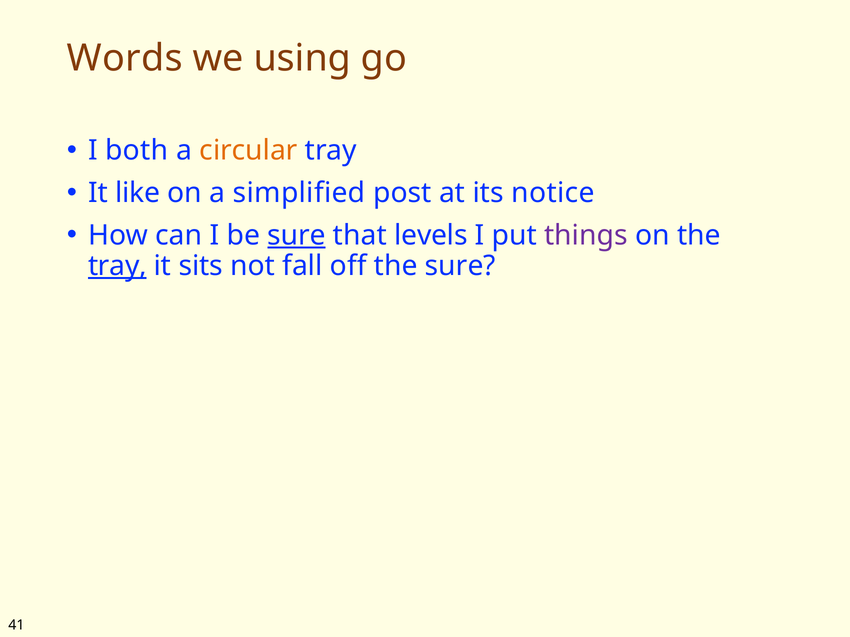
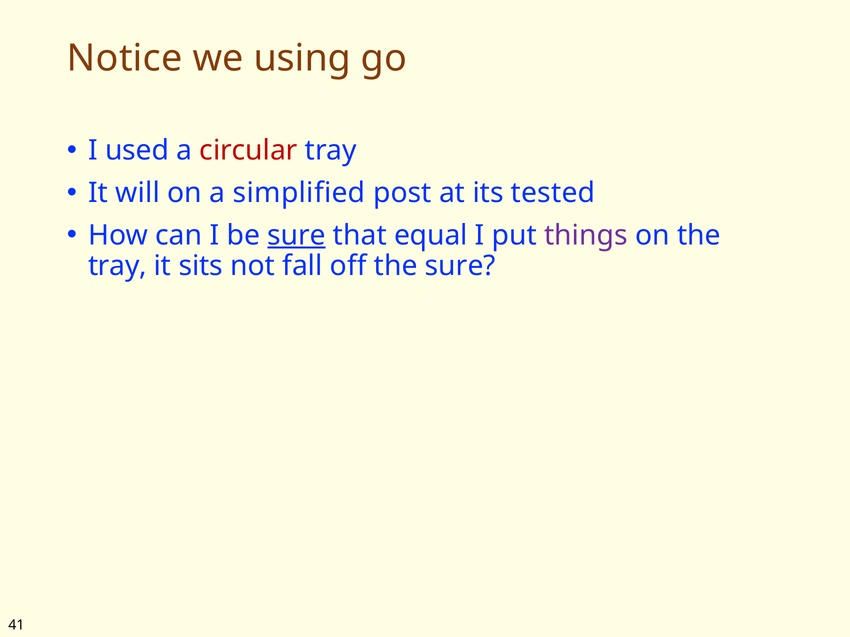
Words: Words -> Notice
both: both -> used
circular colour: orange -> red
like: like -> will
notice: notice -> tested
levels: levels -> equal
tray at (117, 266) underline: present -> none
